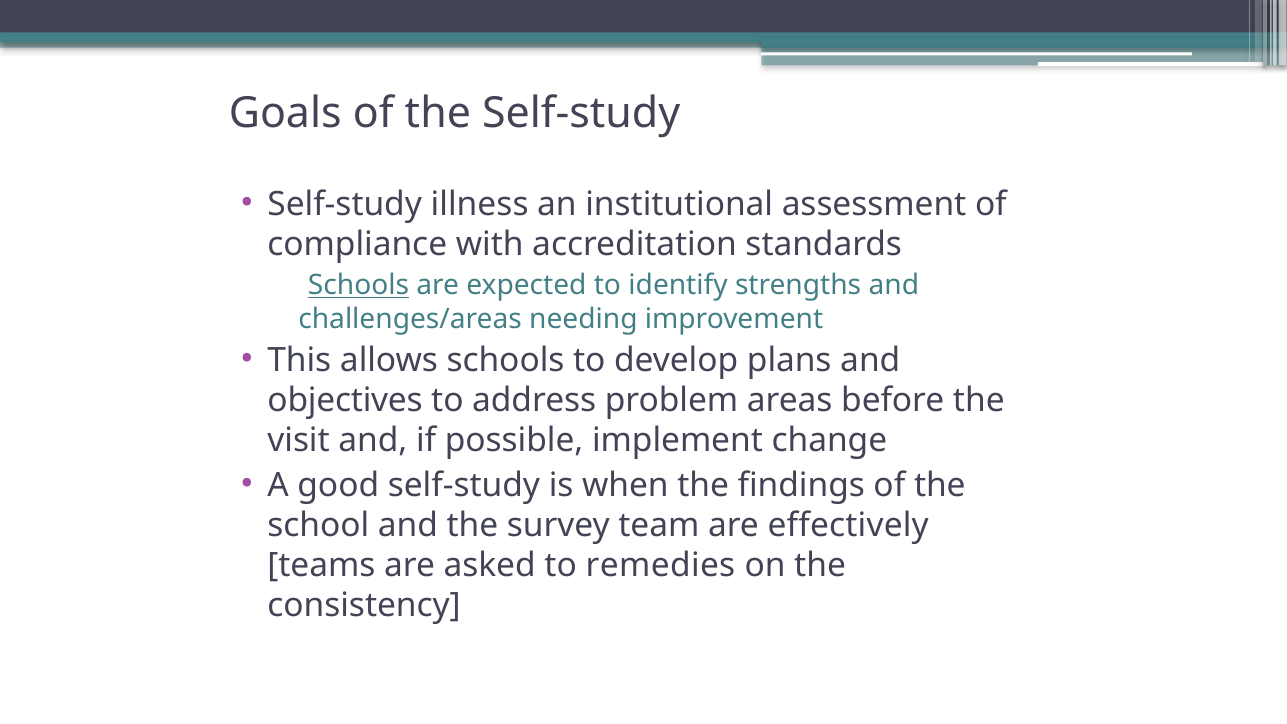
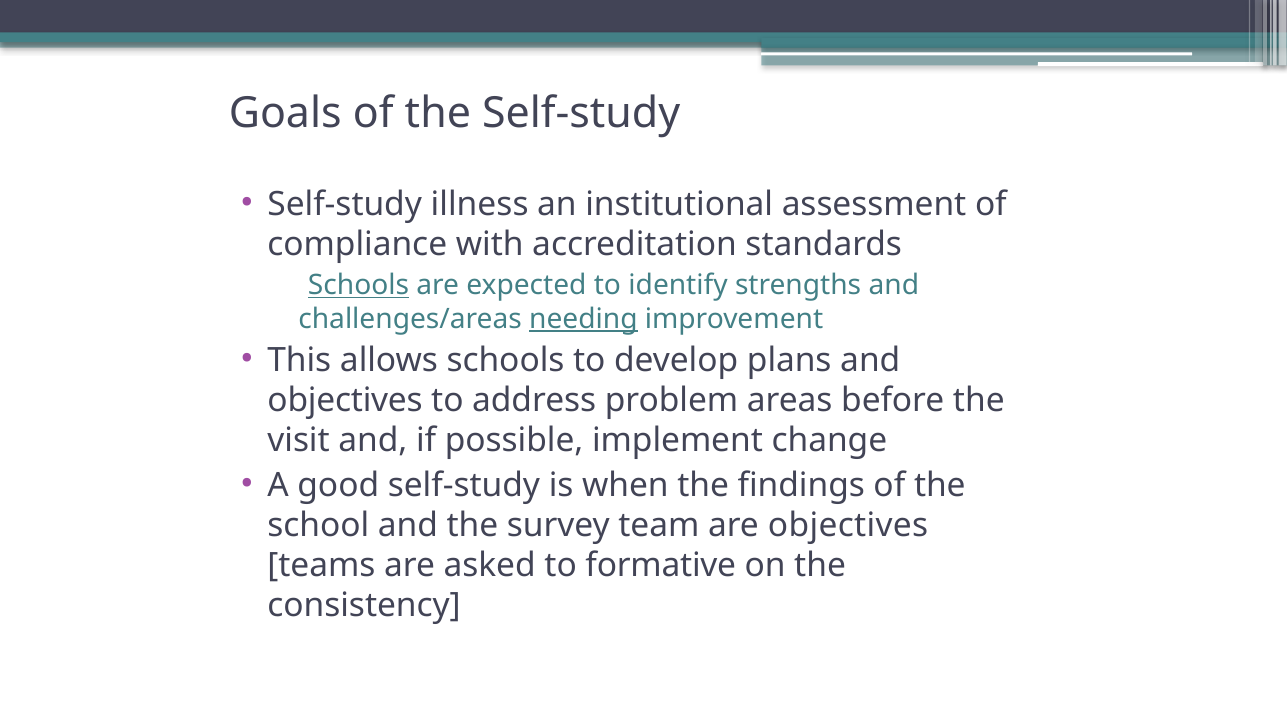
needing underline: none -> present
are effectively: effectively -> objectives
remedies: remedies -> formative
